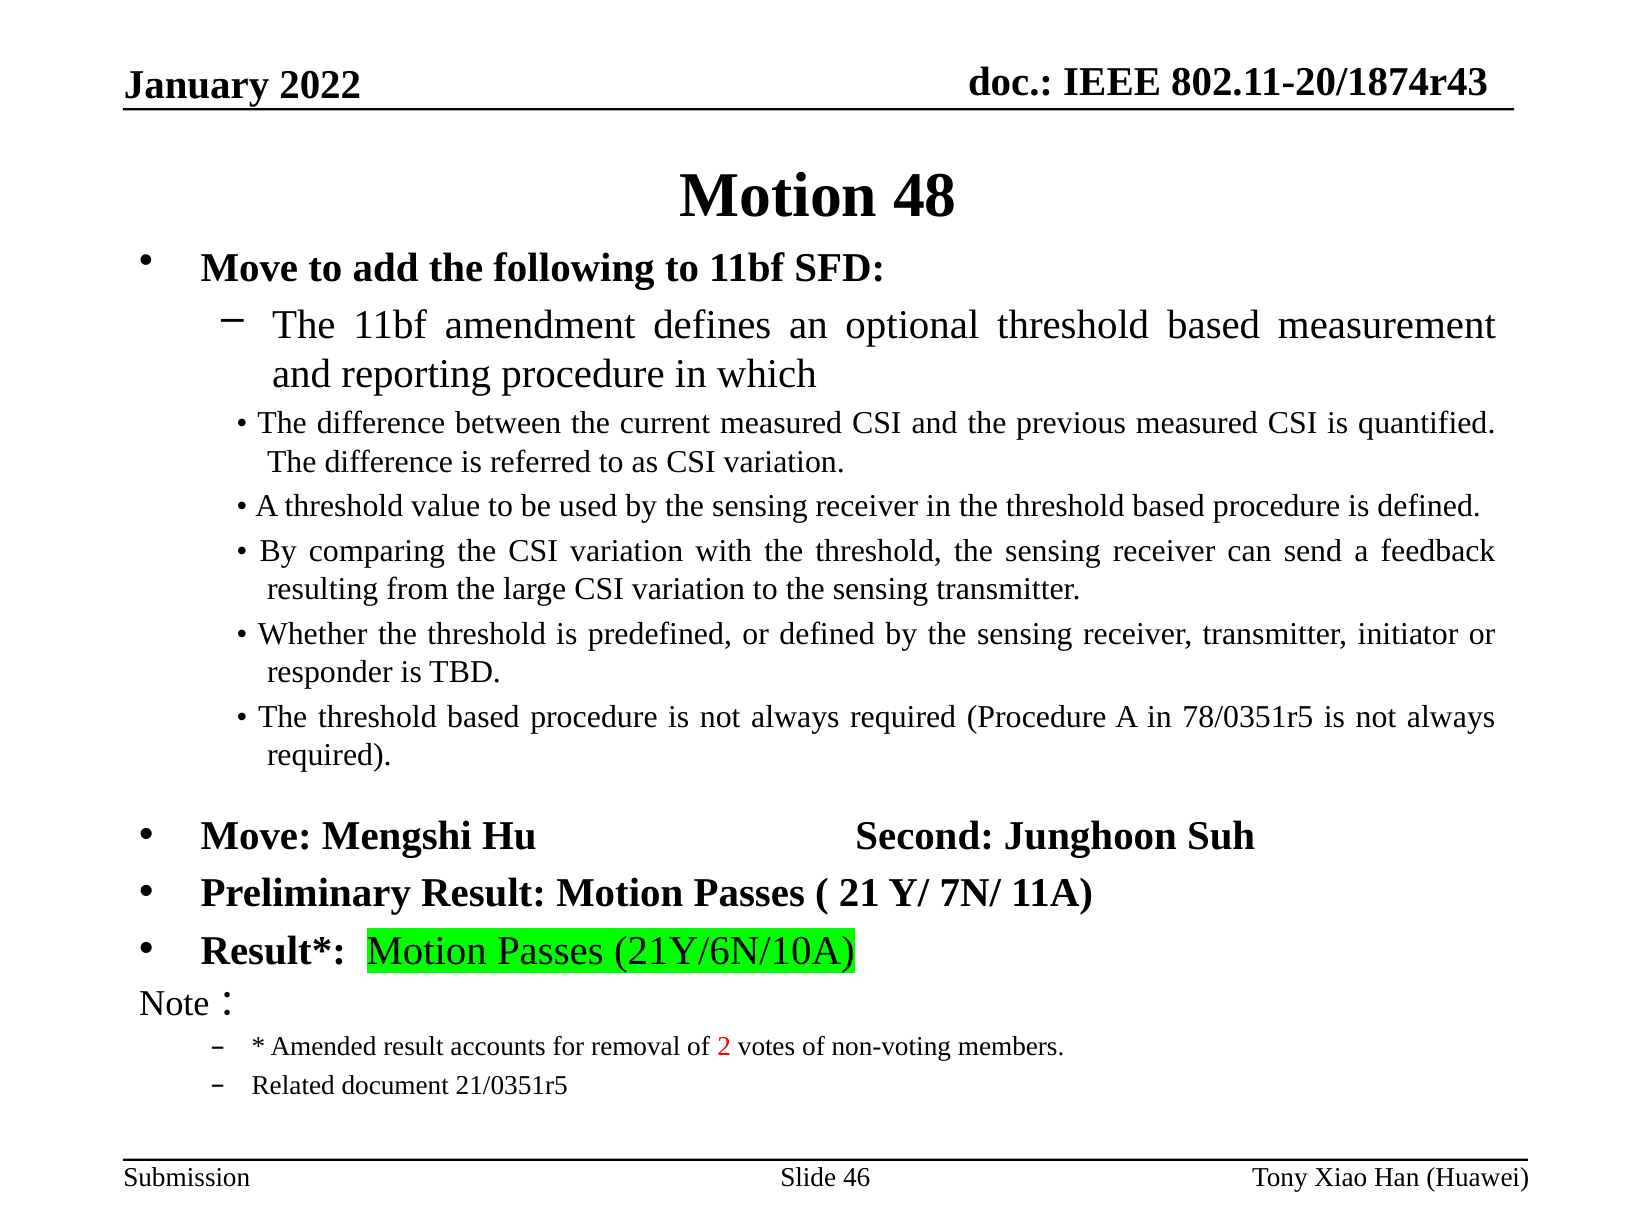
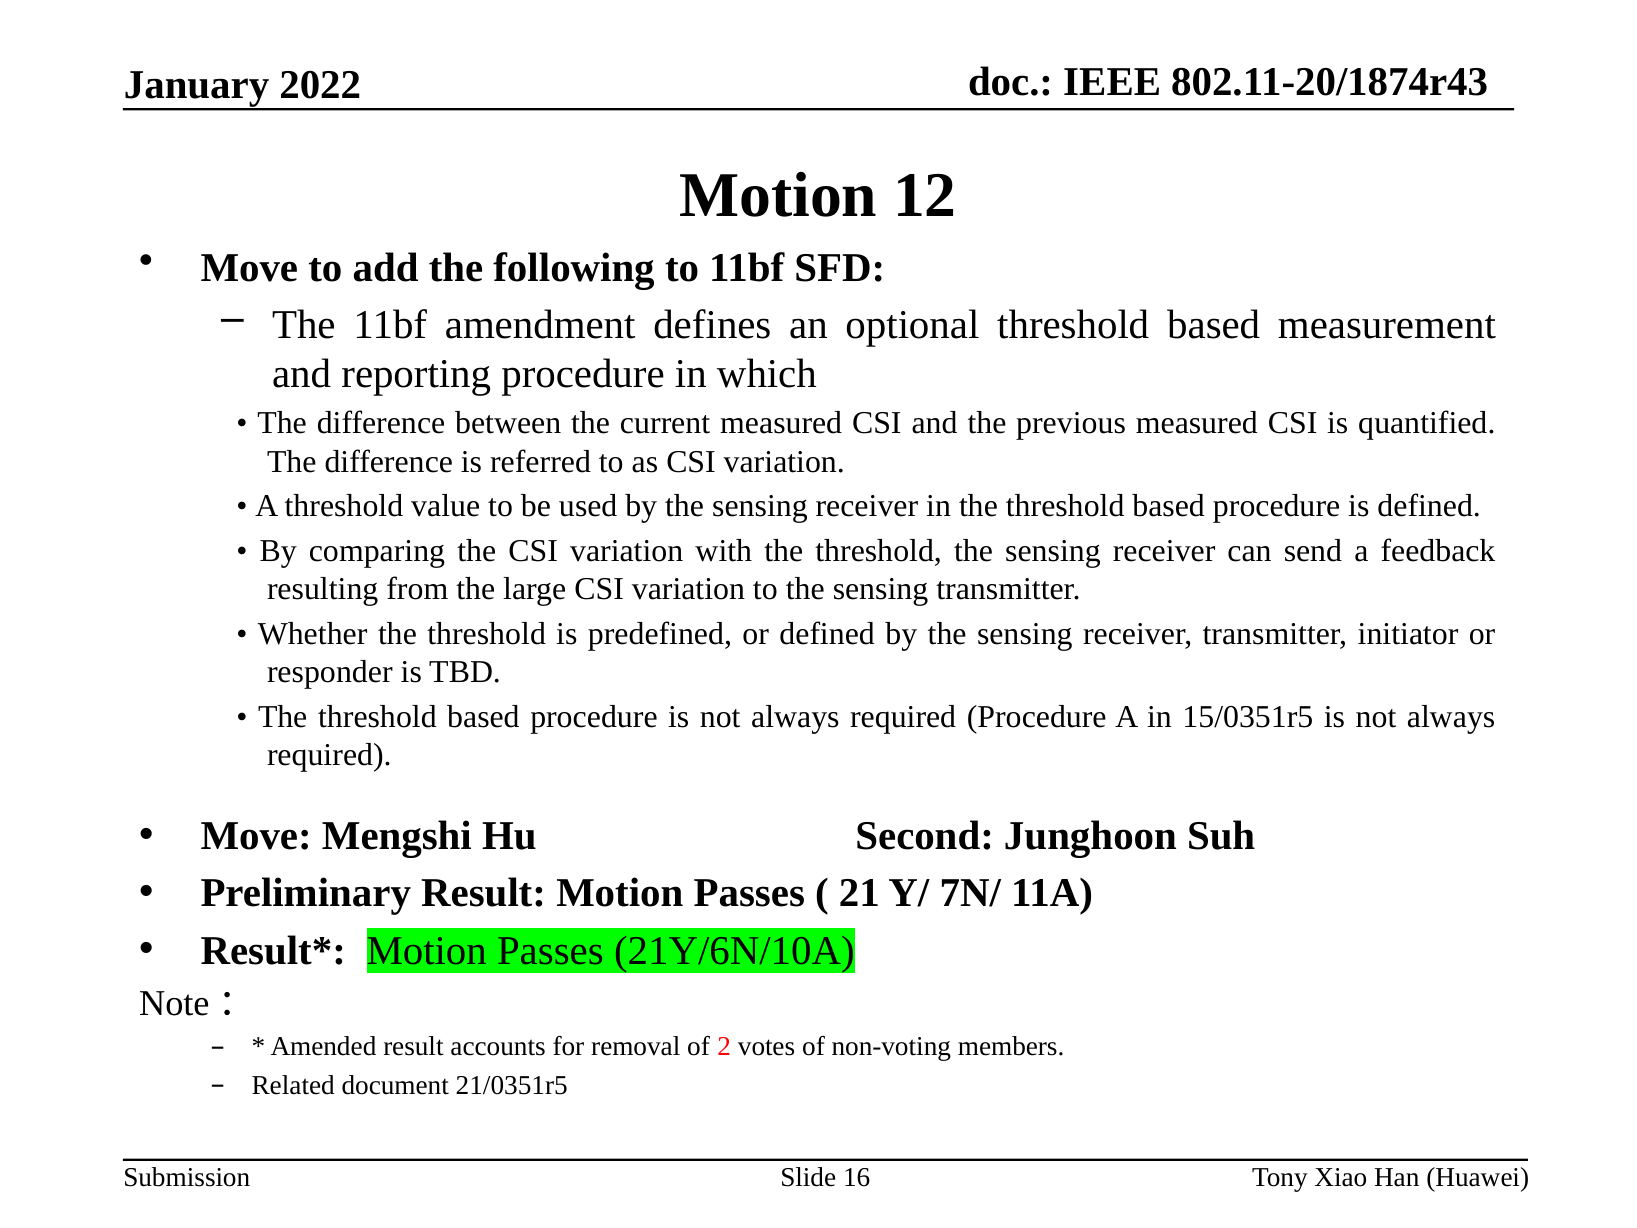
48: 48 -> 12
78/0351r5: 78/0351r5 -> 15/0351r5
46: 46 -> 16
